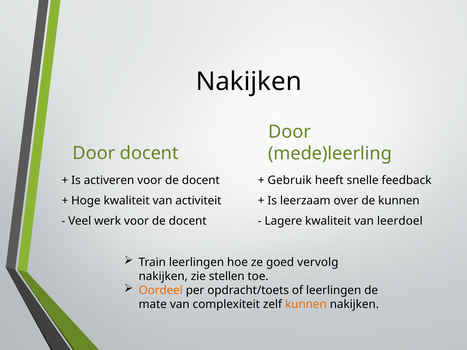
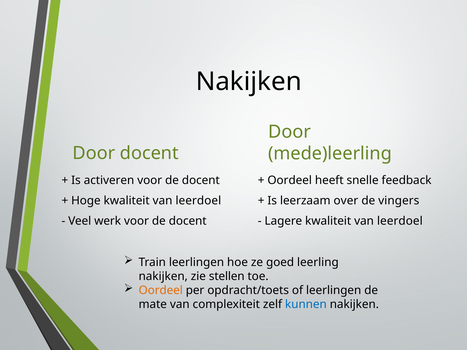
Gebruik at (290, 181): Gebruik -> Oordeel
Hoge kwaliteit van activiteit: activiteit -> leerdoel
de kunnen: kunnen -> vingers
vervolg: vervolg -> leerling
kunnen at (306, 304) colour: orange -> blue
